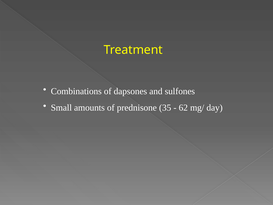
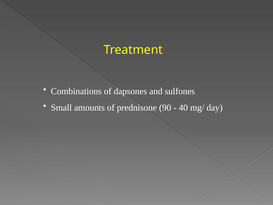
35: 35 -> 90
62: 62 -> 40
